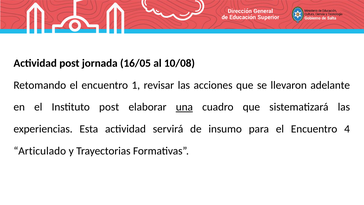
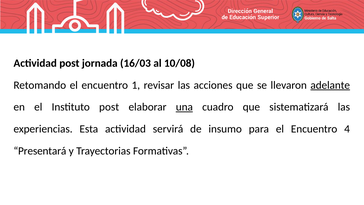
16/05: 16/05 -> 16/03
adelante underline: none -> present
Articulado: Articulado -> Presentará
